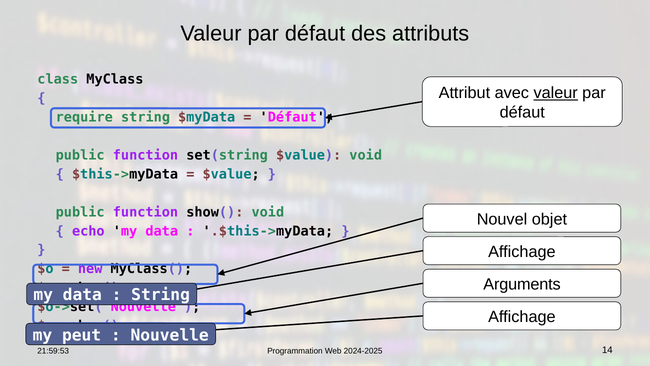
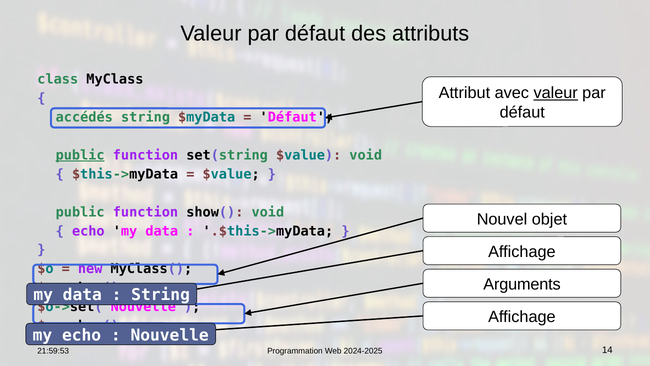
require: require -> accédés
public at (80, 155) underline: none -> present
my peut: peut -> echo
